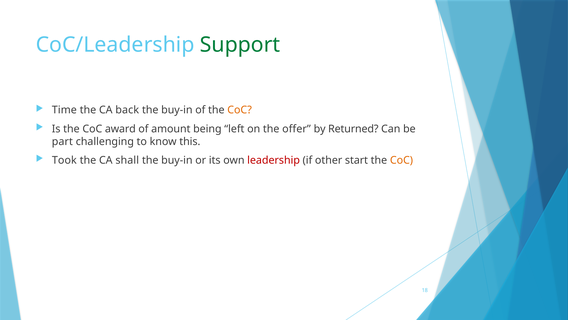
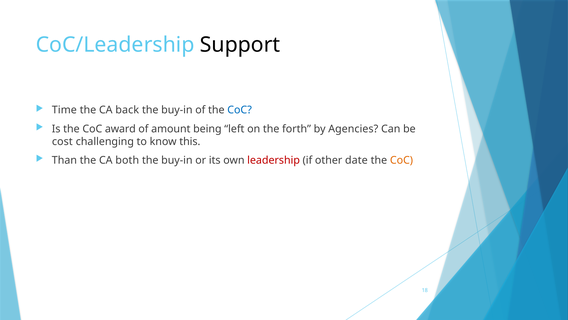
Support colour: green -> black
CoC at (240, 110) colour: orange -> blue
offer: offer -> forth
Returned: Returned -> Agencies
part: part -> cost
Took: Took -> Than
shall: shall -> both
start: start -> date
